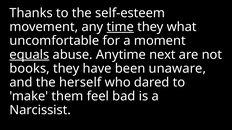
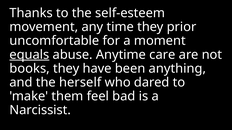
time underline: present -> none
what: what -> prior
next: next -> care
unaware: unaware -> anything
